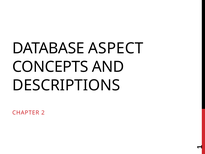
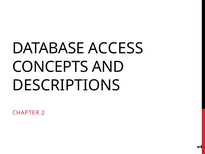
ASPECT: ASPECT -> ACCESS
